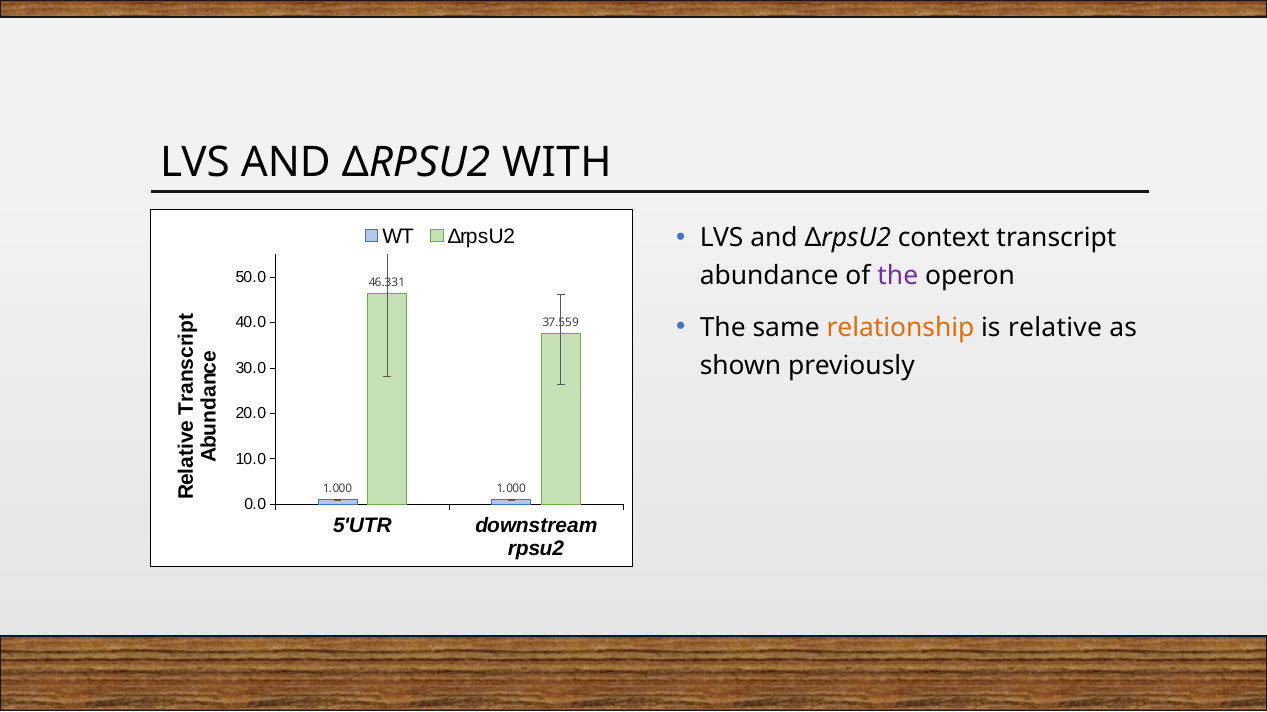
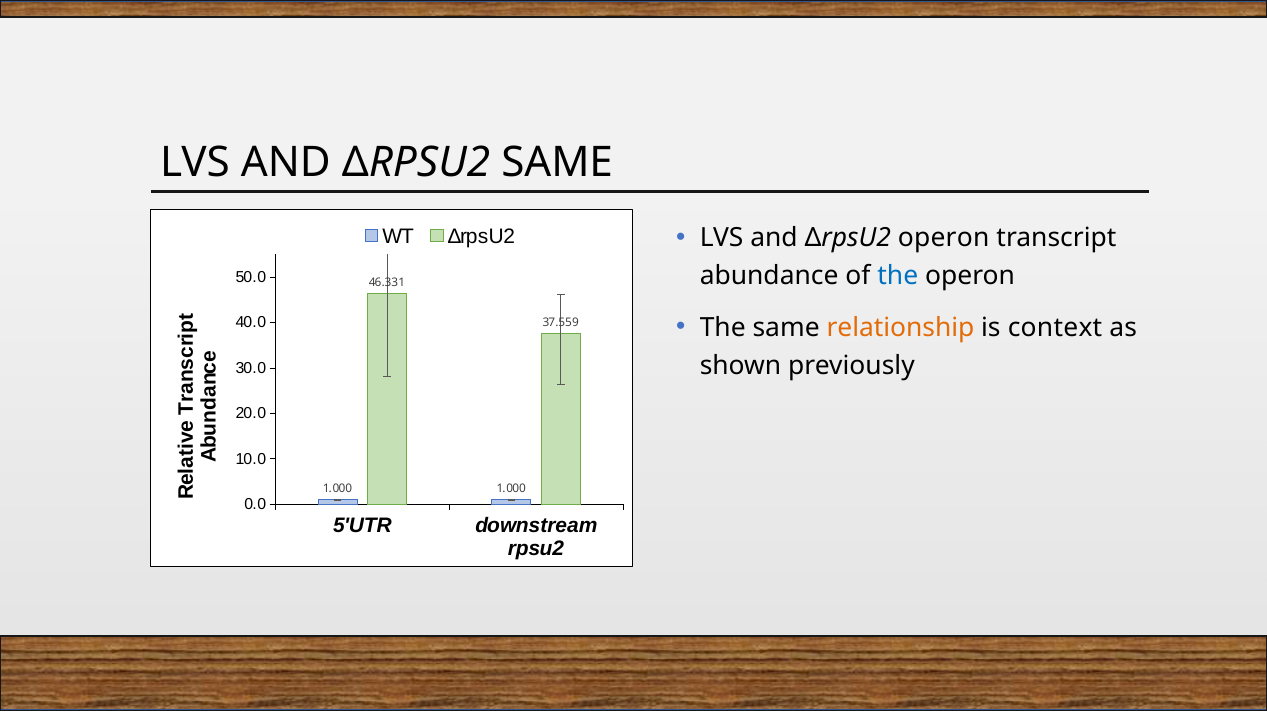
ΔRPSU2 WITH: WITH -> SAME
ΔrpsU2 context: context -> operon
the at (898, 276) colour: purple -> blue
relative: relative -> context
